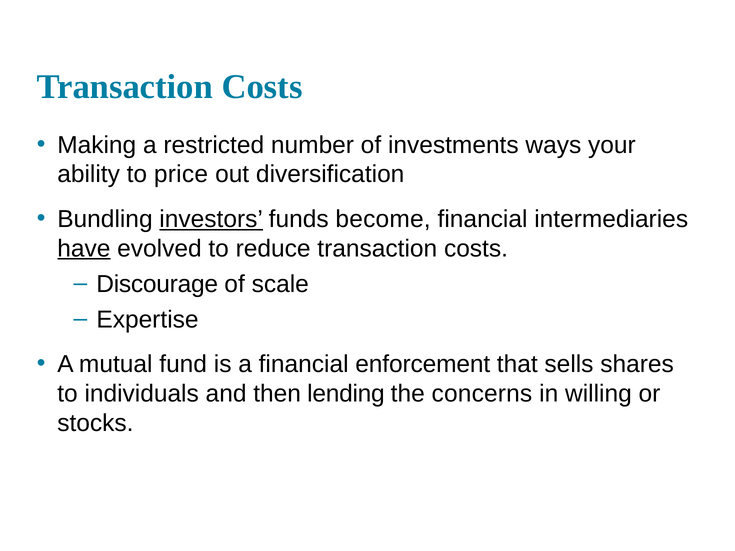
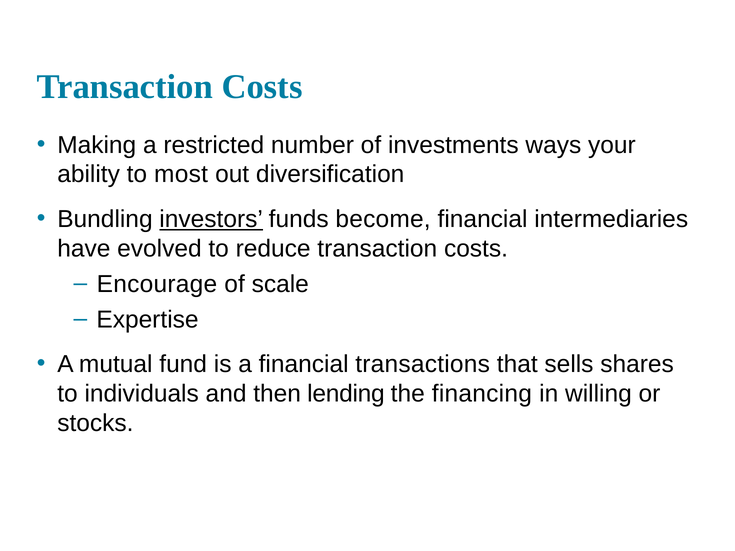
price: price -> most
have underline: present -> none
Discourage: Discourage -> Encourage
enforcement: enforcement -> transactions
concerns: concerns -> financing
